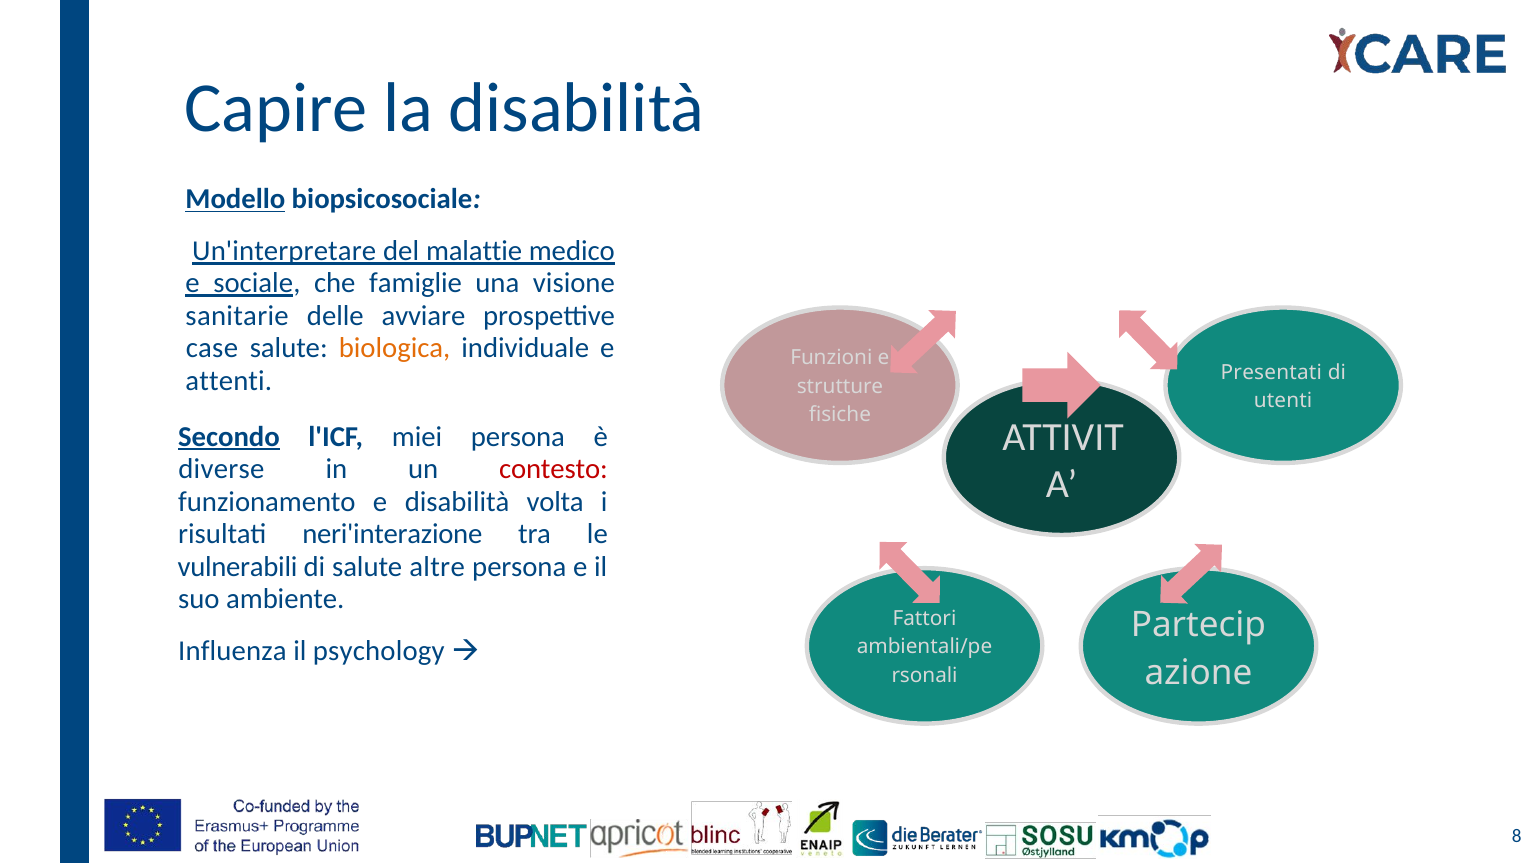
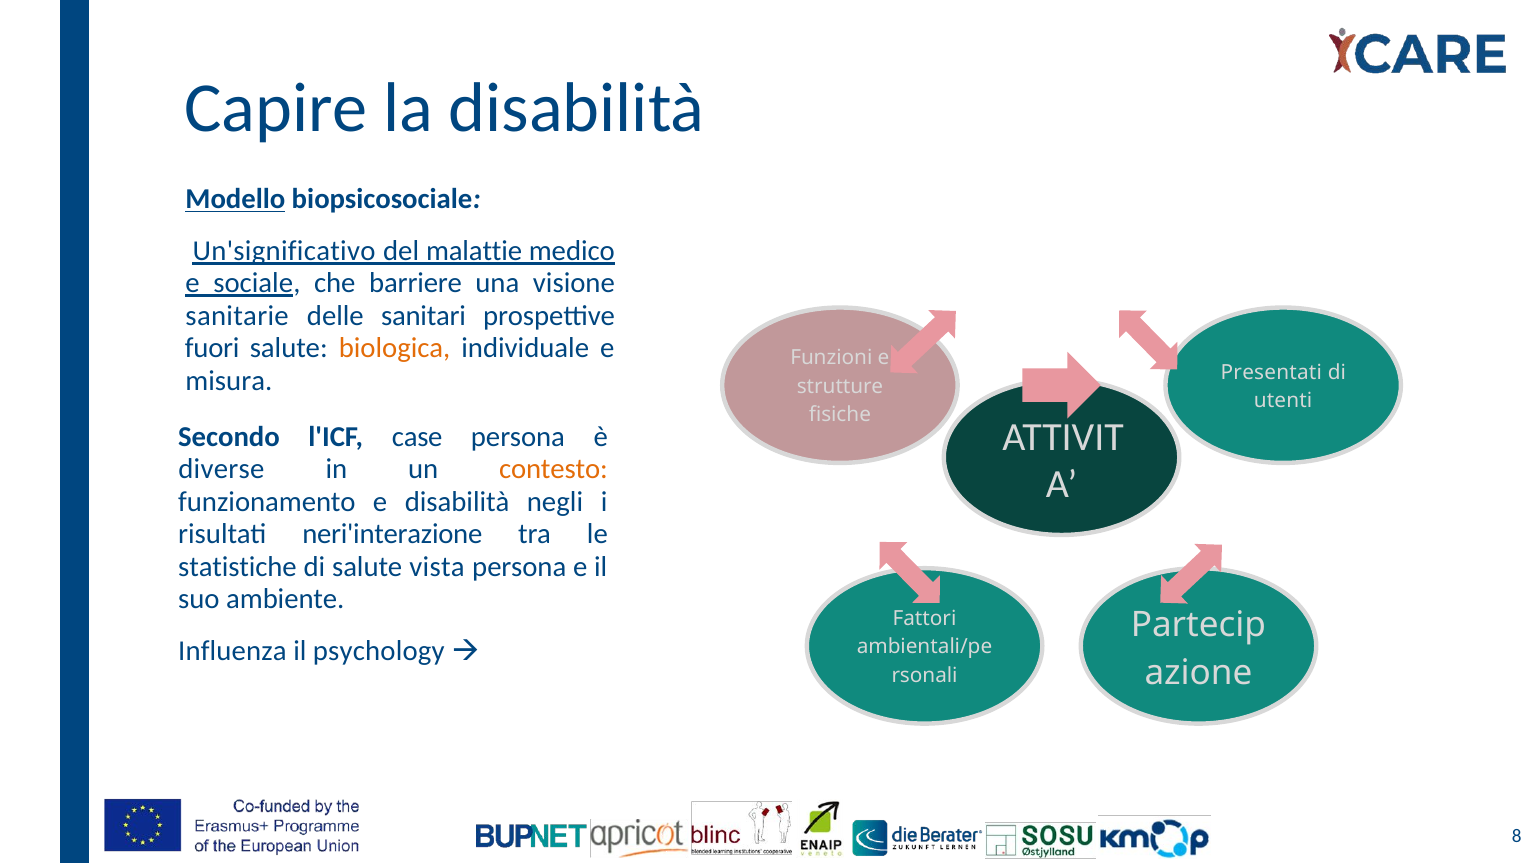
Un'interpretare: Un'interpretare -> Un'significativo
famiglie: famiglie -> barriere
avviare: avviare -> sanitari
case: case -> fuori
attenti: attenti -> misura
Secondo underline: present -> none
miei: miei -> case
contesto colour: red -> orange
volta: volta -> negli
vulnerabili: vulnerabili -> statistiche
altre: altre -> vista
